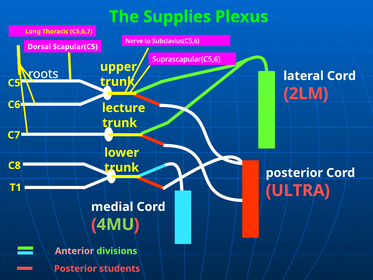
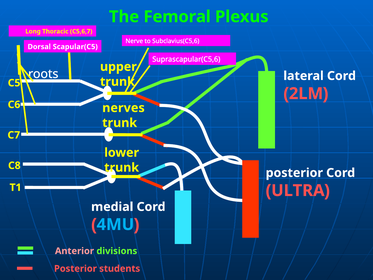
Supplies: Supplies -> Femoral
lecture: lecture -> nerves
4MU colour: light green -> light blue
